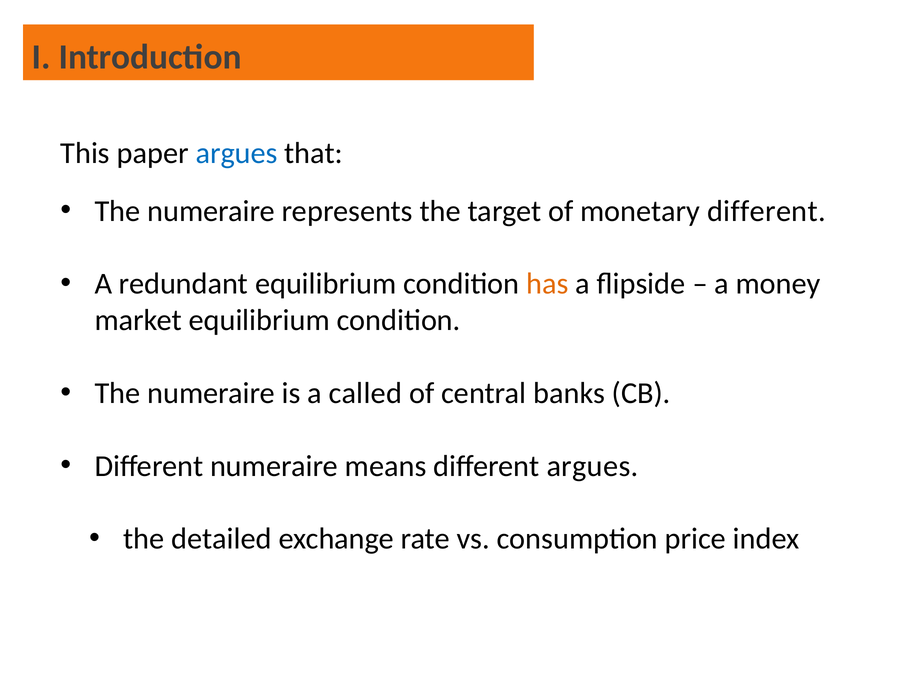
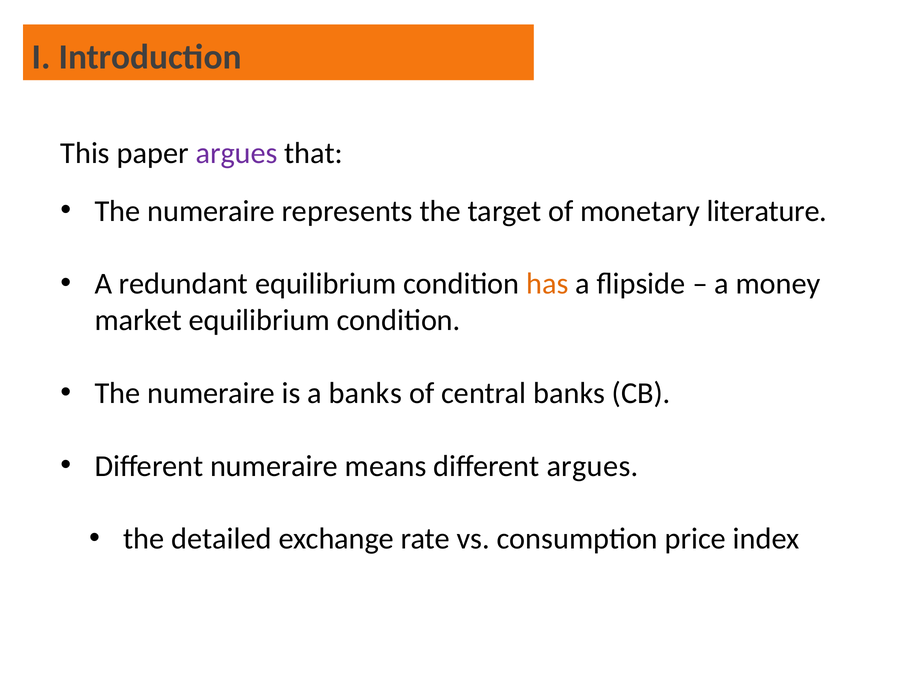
argues at (237, 153) colour: blue -> purple
monetary different: different -> literature
a called: called -> banks
